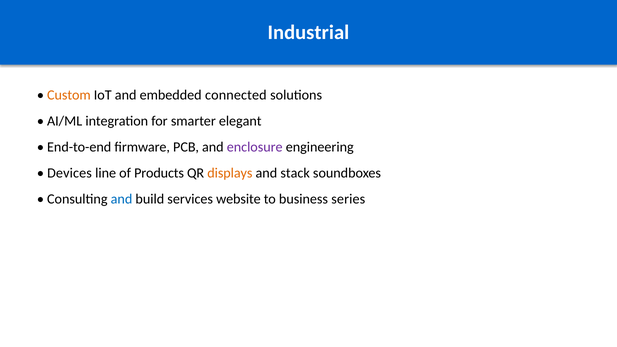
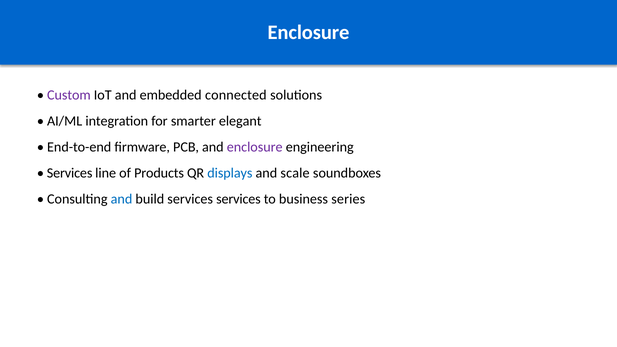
Industrial at (308, 32): Industrial -> Enclosure
Custom colour: orange -> purple
Devices at (69, 173): Devices -> Services
displays colour: orange -> blue
stack: stack -> scale
services website: website -> services
